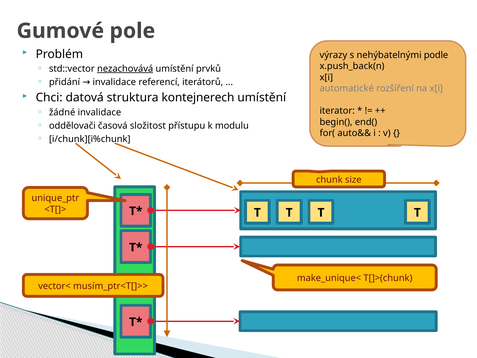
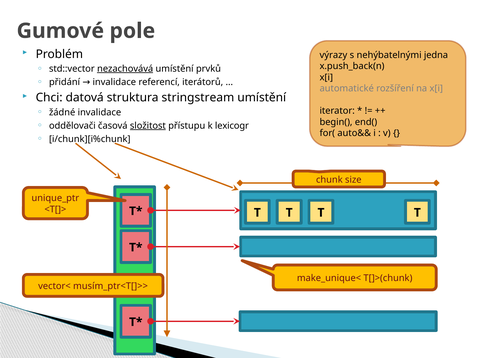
podle: podle -> jedna
kontejnerech: kontejnerech -> stringstream
složitost underline: none -> present
modulu: modulu -> lexicogr
